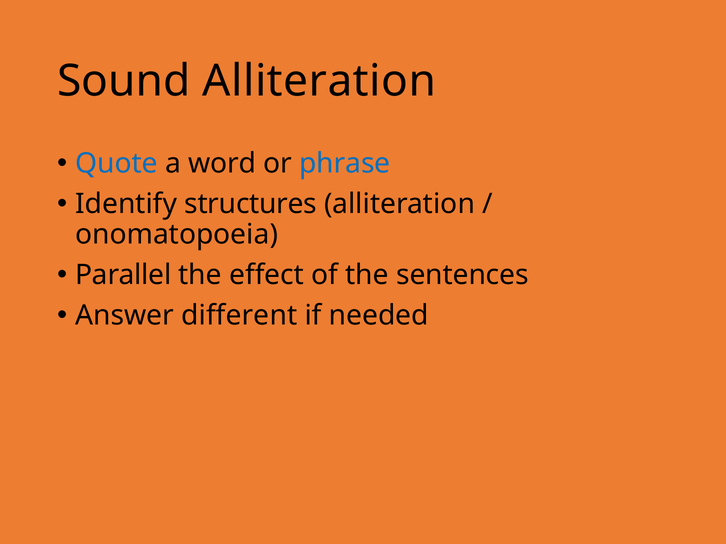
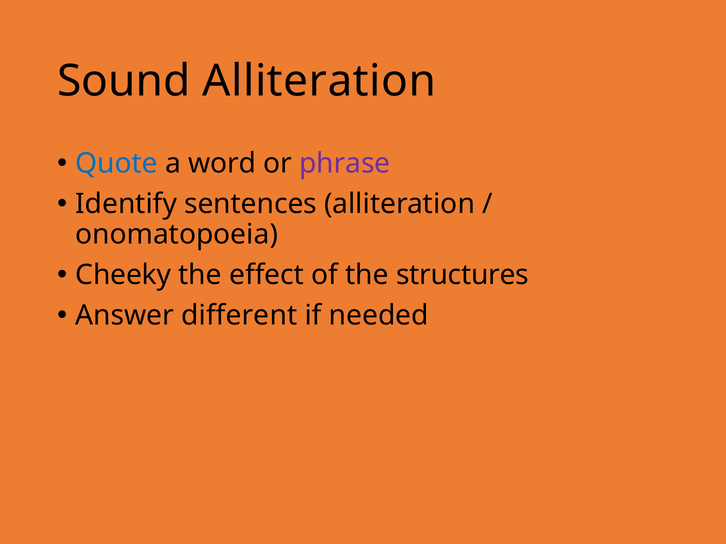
phrase colour: blue -> purple
structures: structures -> sentences
Parallel: Parallel -> Cheeky
sentences: sentences -> structures
